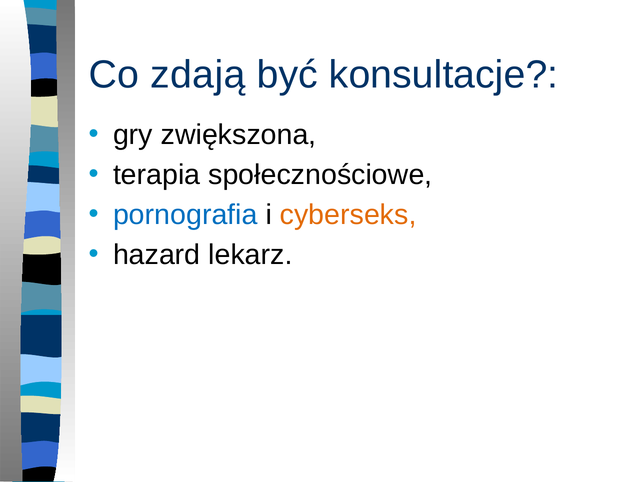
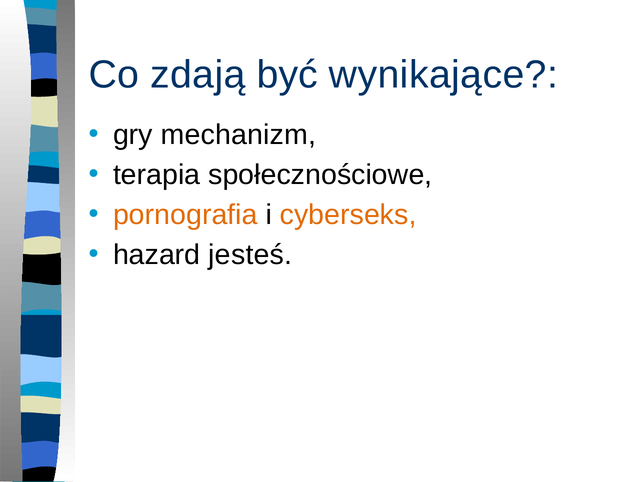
konsultacje: konsultacje -> wynikające
zwiększona: zwiększona -> mechanizm
pornografia colour: blue -> orange
lekarz: lekarz -> jesteś
